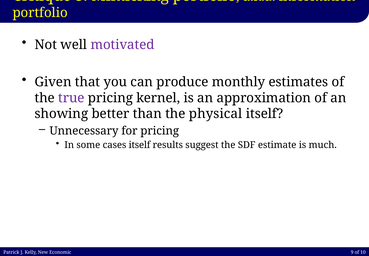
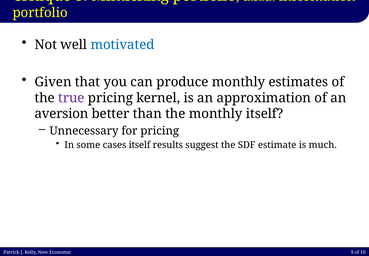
motivated colour: purple -> blue
showing: showing -> aversion
the physical: physical -> monthly
